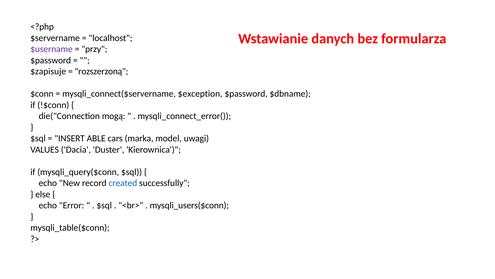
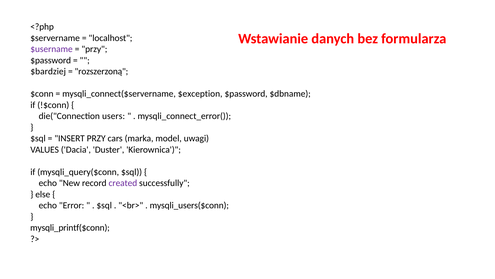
$zapisuje: $zapisuje -> $bardziej
mogą: mogą -> users
INSERT ABLE: ABLE -> PRZY
created colour: blue -> purple
mysqli_table($conn: mysqli_table($conn -> mysqli_printf($conn
